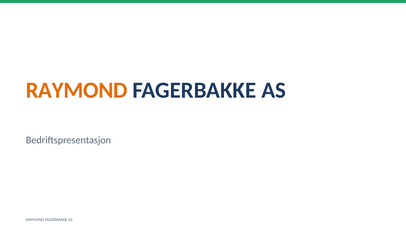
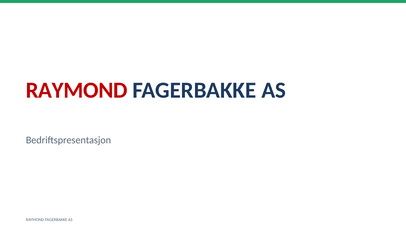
RAYMOND at (77, 90) colour: orange -> red
